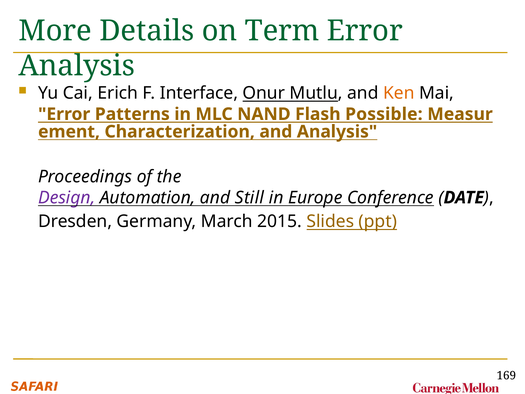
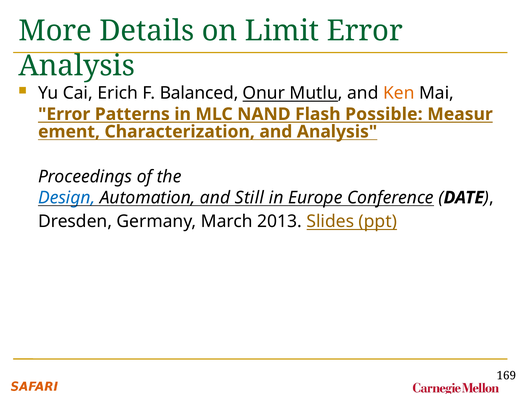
Term: Term -> Limit
Interface: Interface -> Balanced
Design colour: purple -> blue
2015: 2015 -> 2013
